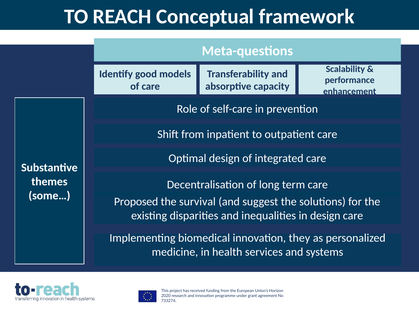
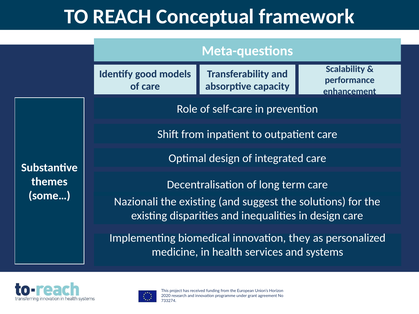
Proposed: Proposed -> Nazionali
survival at (197, 202): survival -> existing
